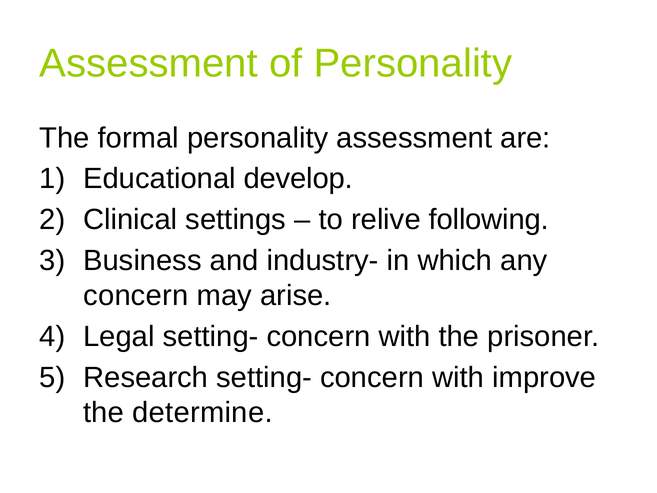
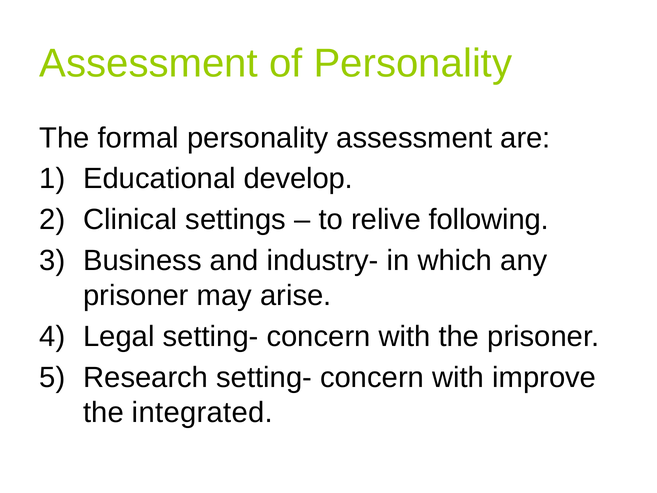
concern at (136, 296): concern -> prisoner
determine: determine -> integrated
